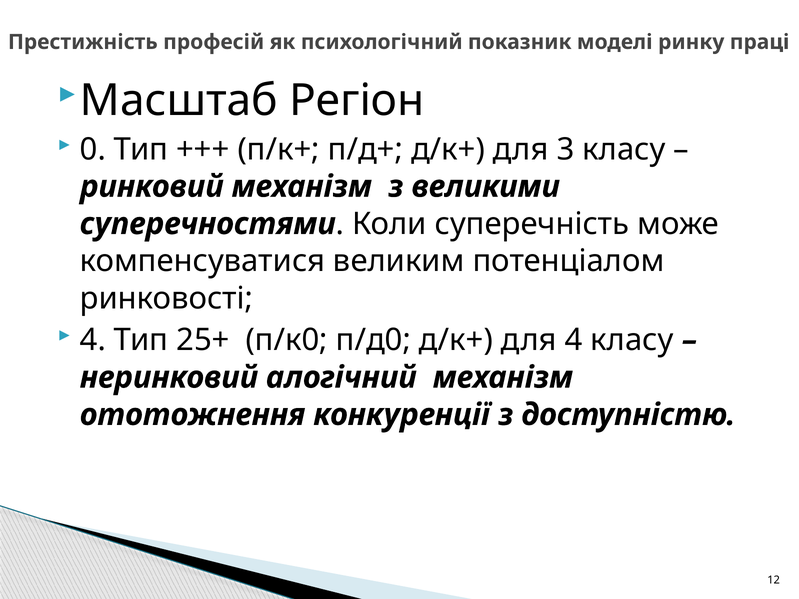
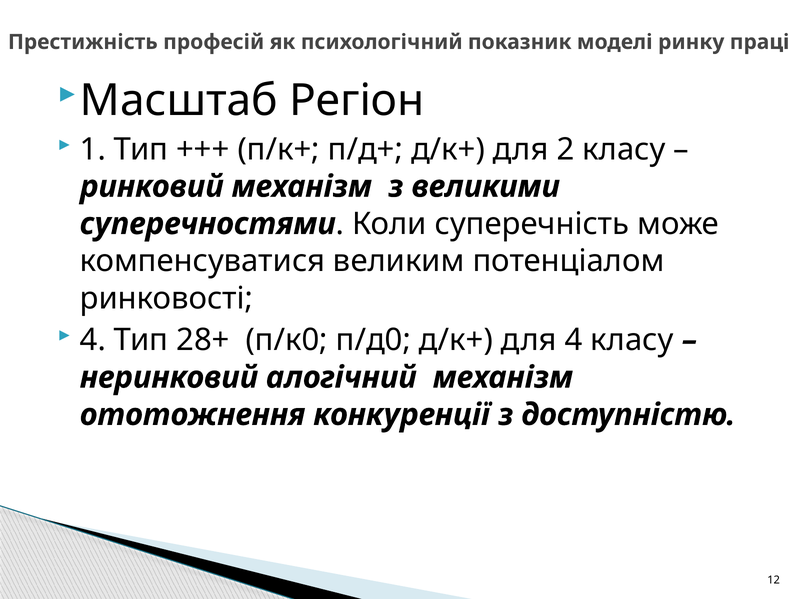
0: 0 -> 1
3: 3 -> 2
25+: 25+ -> 28+
